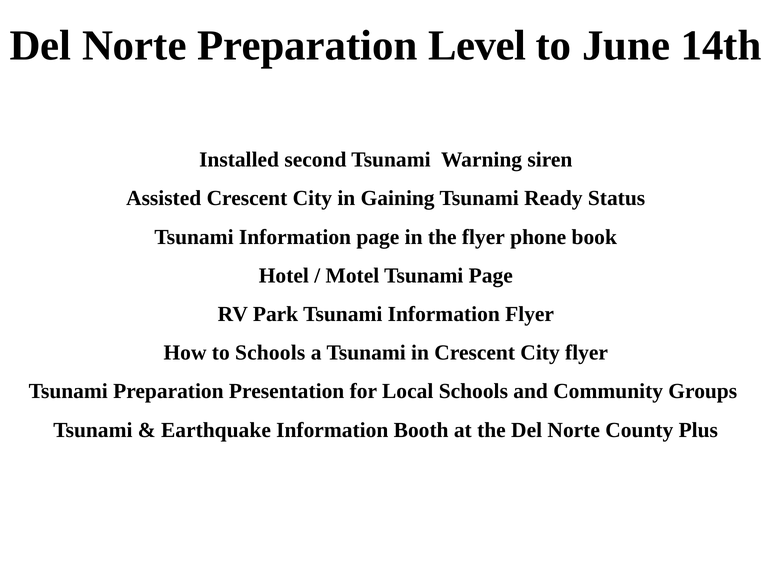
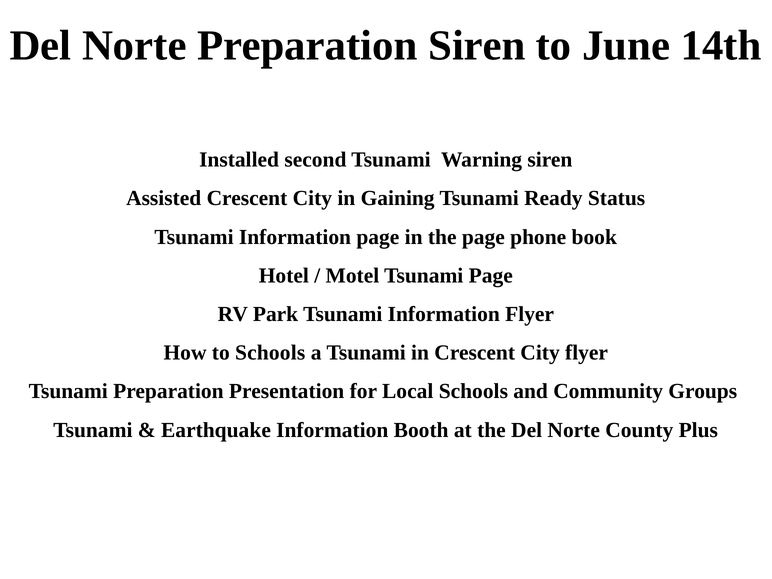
Preparation Level: Level -> Siren
the flyer: flyer -> page
